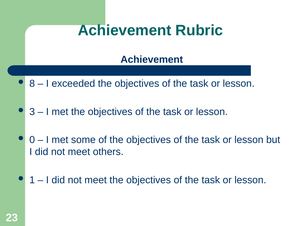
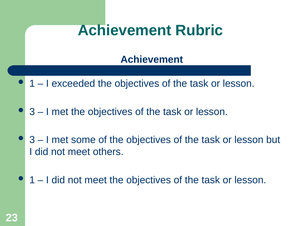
8 at (32, 83): 8 -> 1
0 at (32, 140): 0 -> 3
